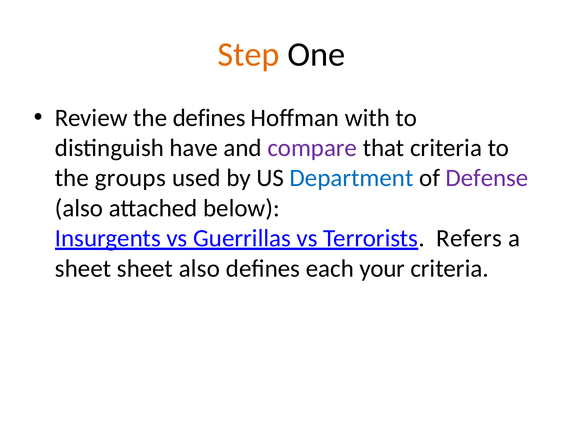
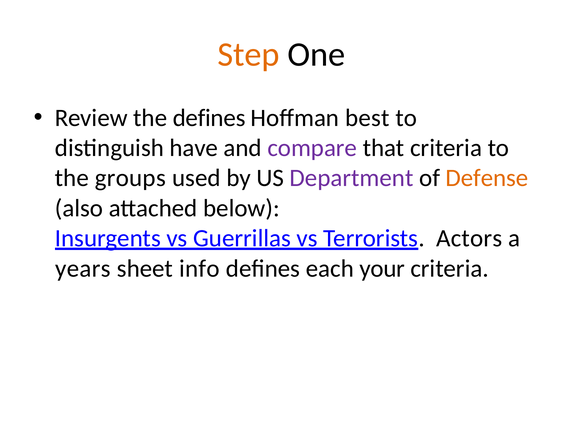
with: with -> best
Department colour: blue -> purple
Defense colour: purple -> orange
Refers: Refers -> Actors
sheet at (83, 269): sheet -> years
sheet also: also -> info
